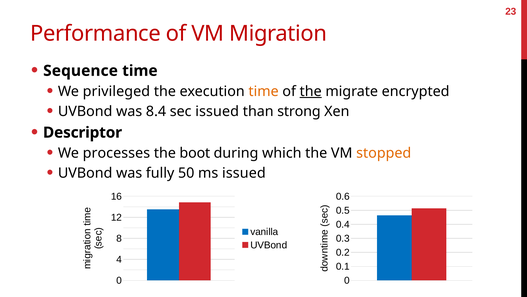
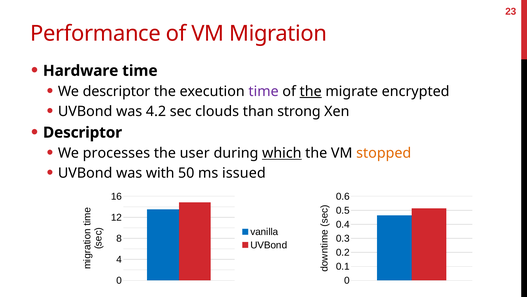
Sequence: Sequence -> Hardware
We privileged: privileged -> descriptor
time at (264, 91) colour: orange -> purple
8.4: 8.4 -> 4.2
sec issued: issued -> clouds
boot: boot -> user
which underline: none -> present
fully: fully -> with
